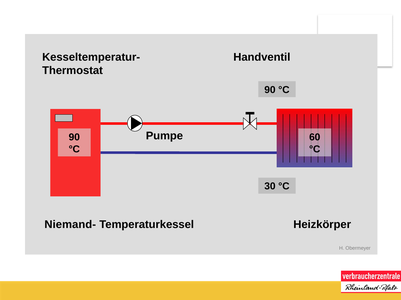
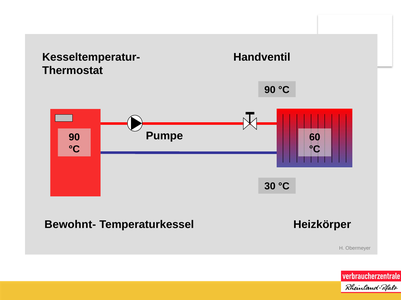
Niemand-: Niemand- -> Bewohnt-
